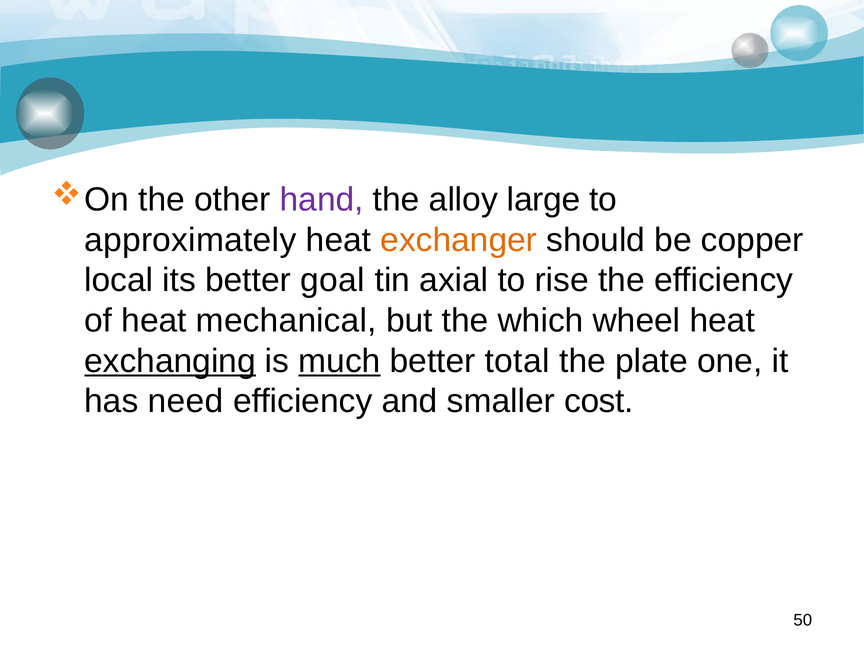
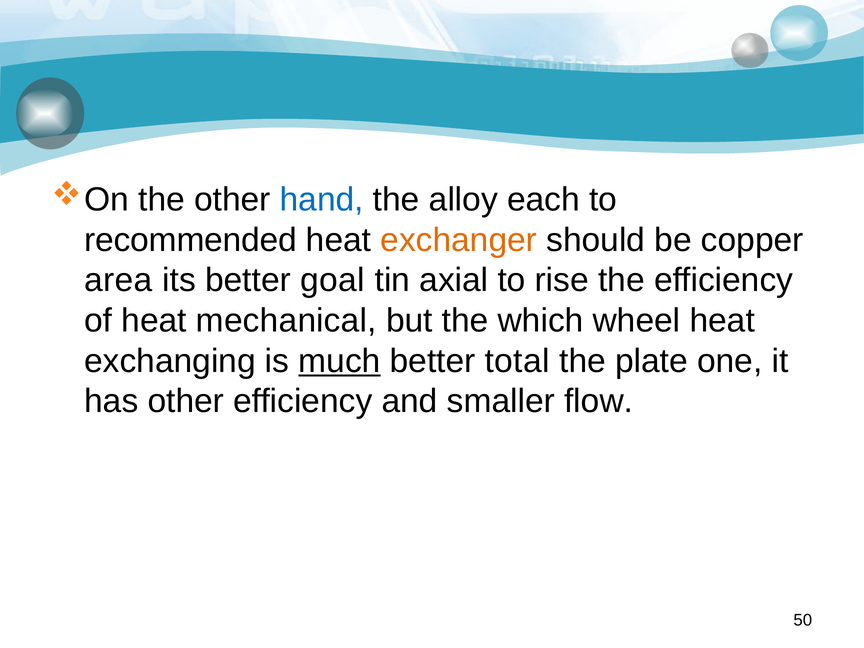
hand colour: purple -> blue
large: large -> each
approximately: approximately -> recommended
local: local -> area
exchanging underline: present -> none
has need: need -> other
cost: cost -> flow
